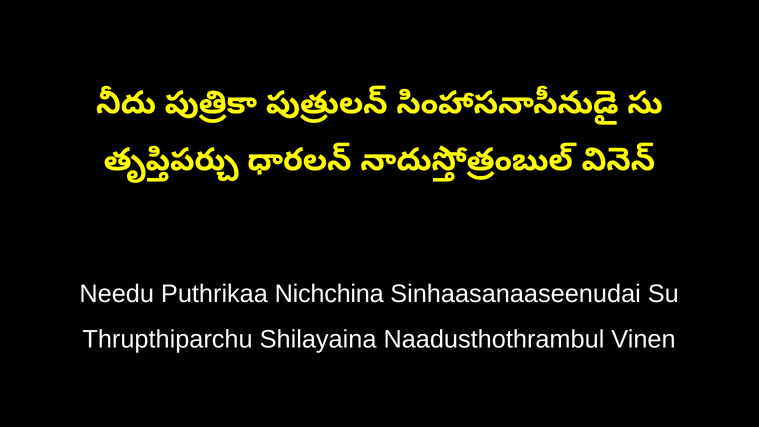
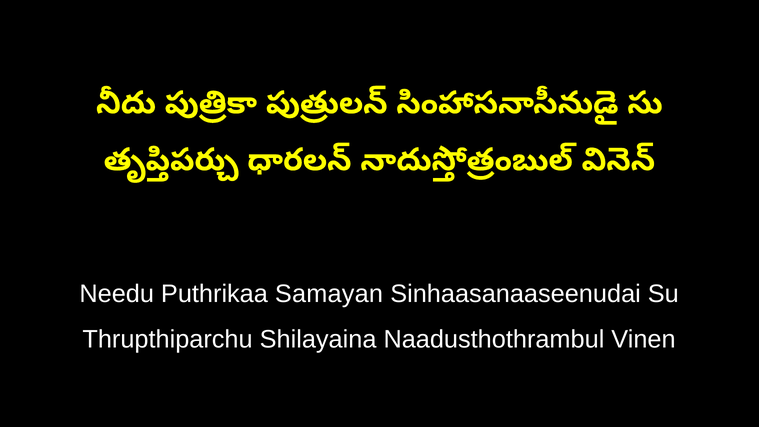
Nichchina: Nichchina -> Samayan
